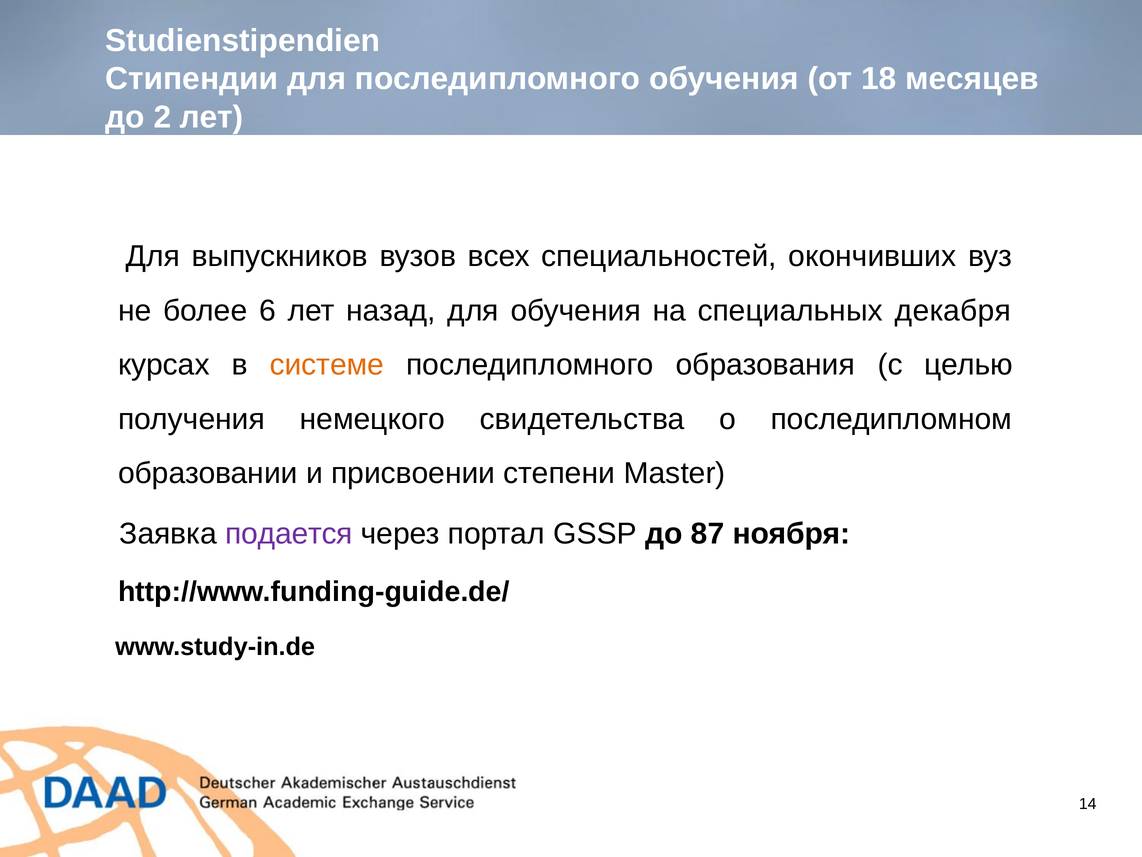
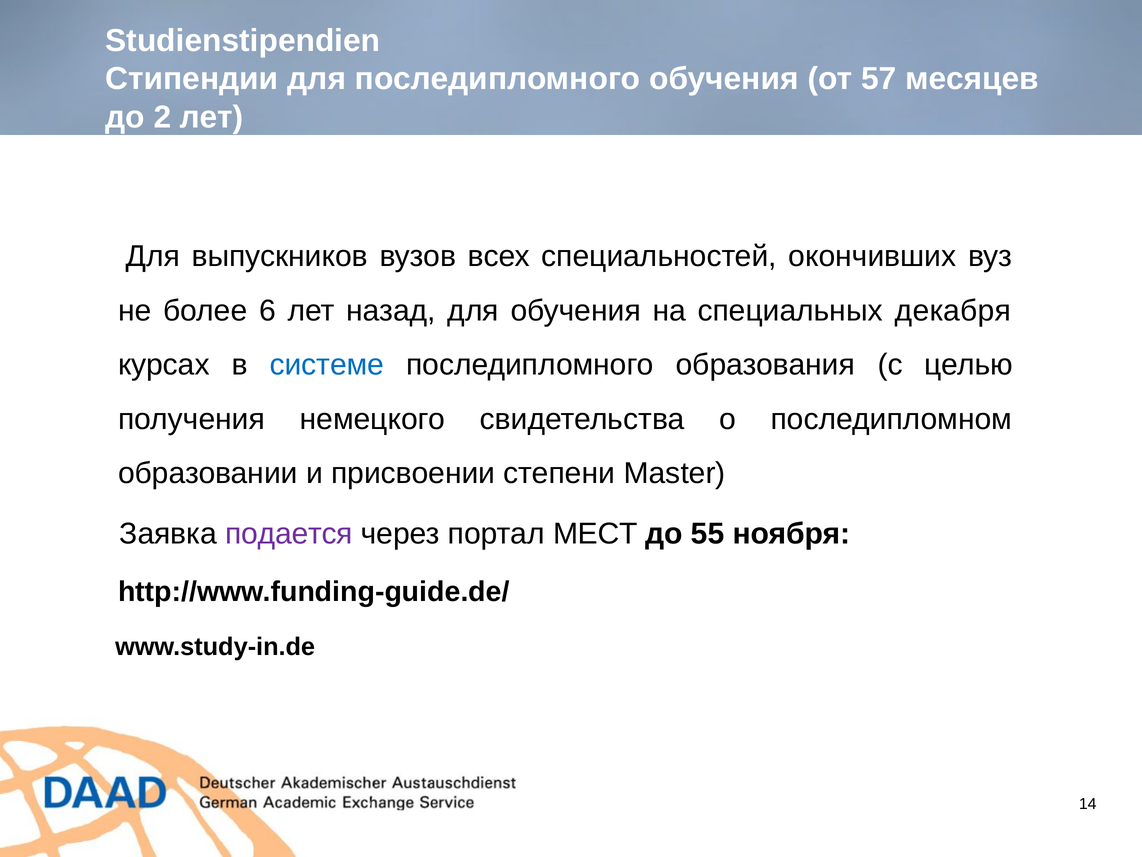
18: 18 -> 57
системе colour: orange -> blue
GSSP: GSSP -> МЕСТ
87: 87 -> 55
